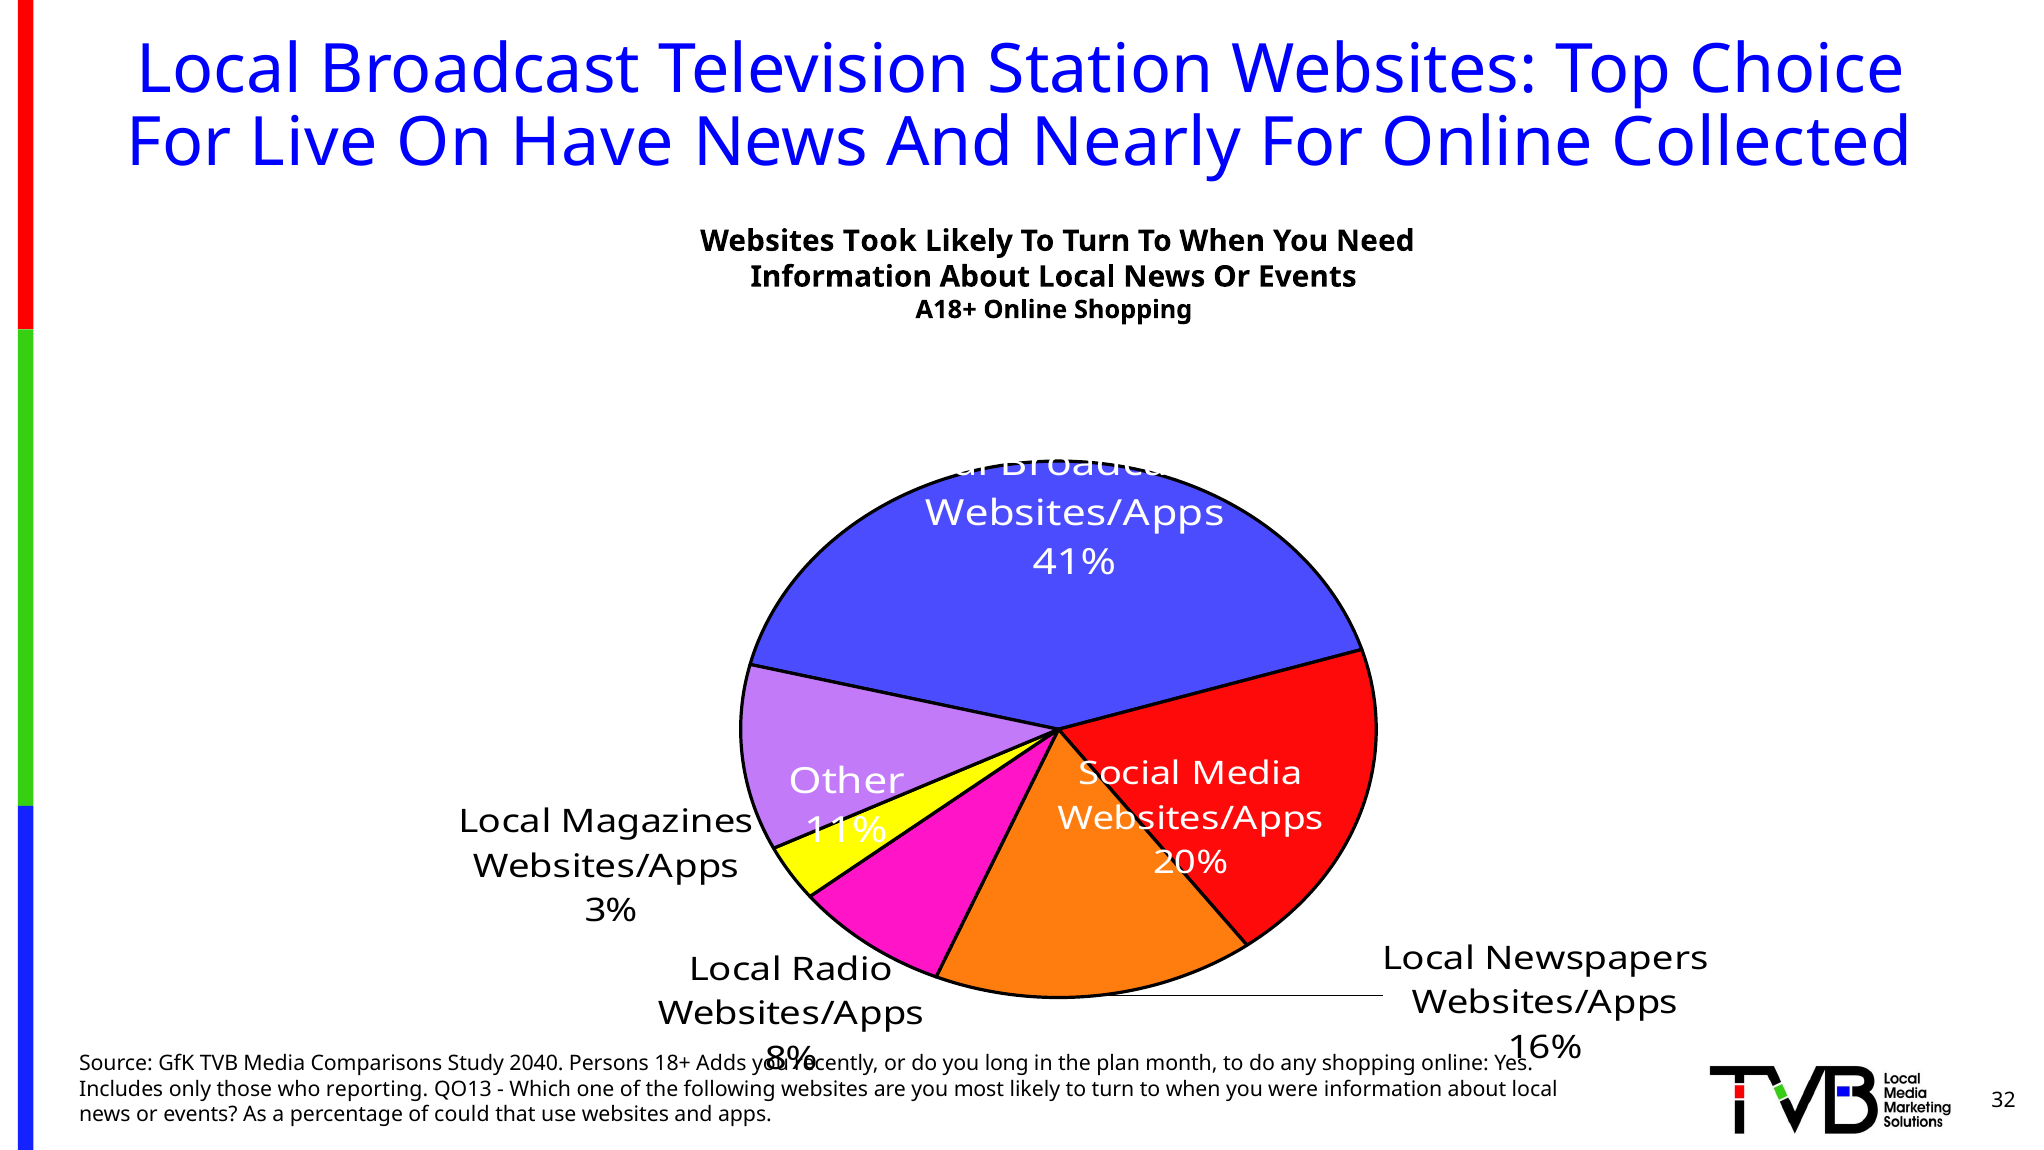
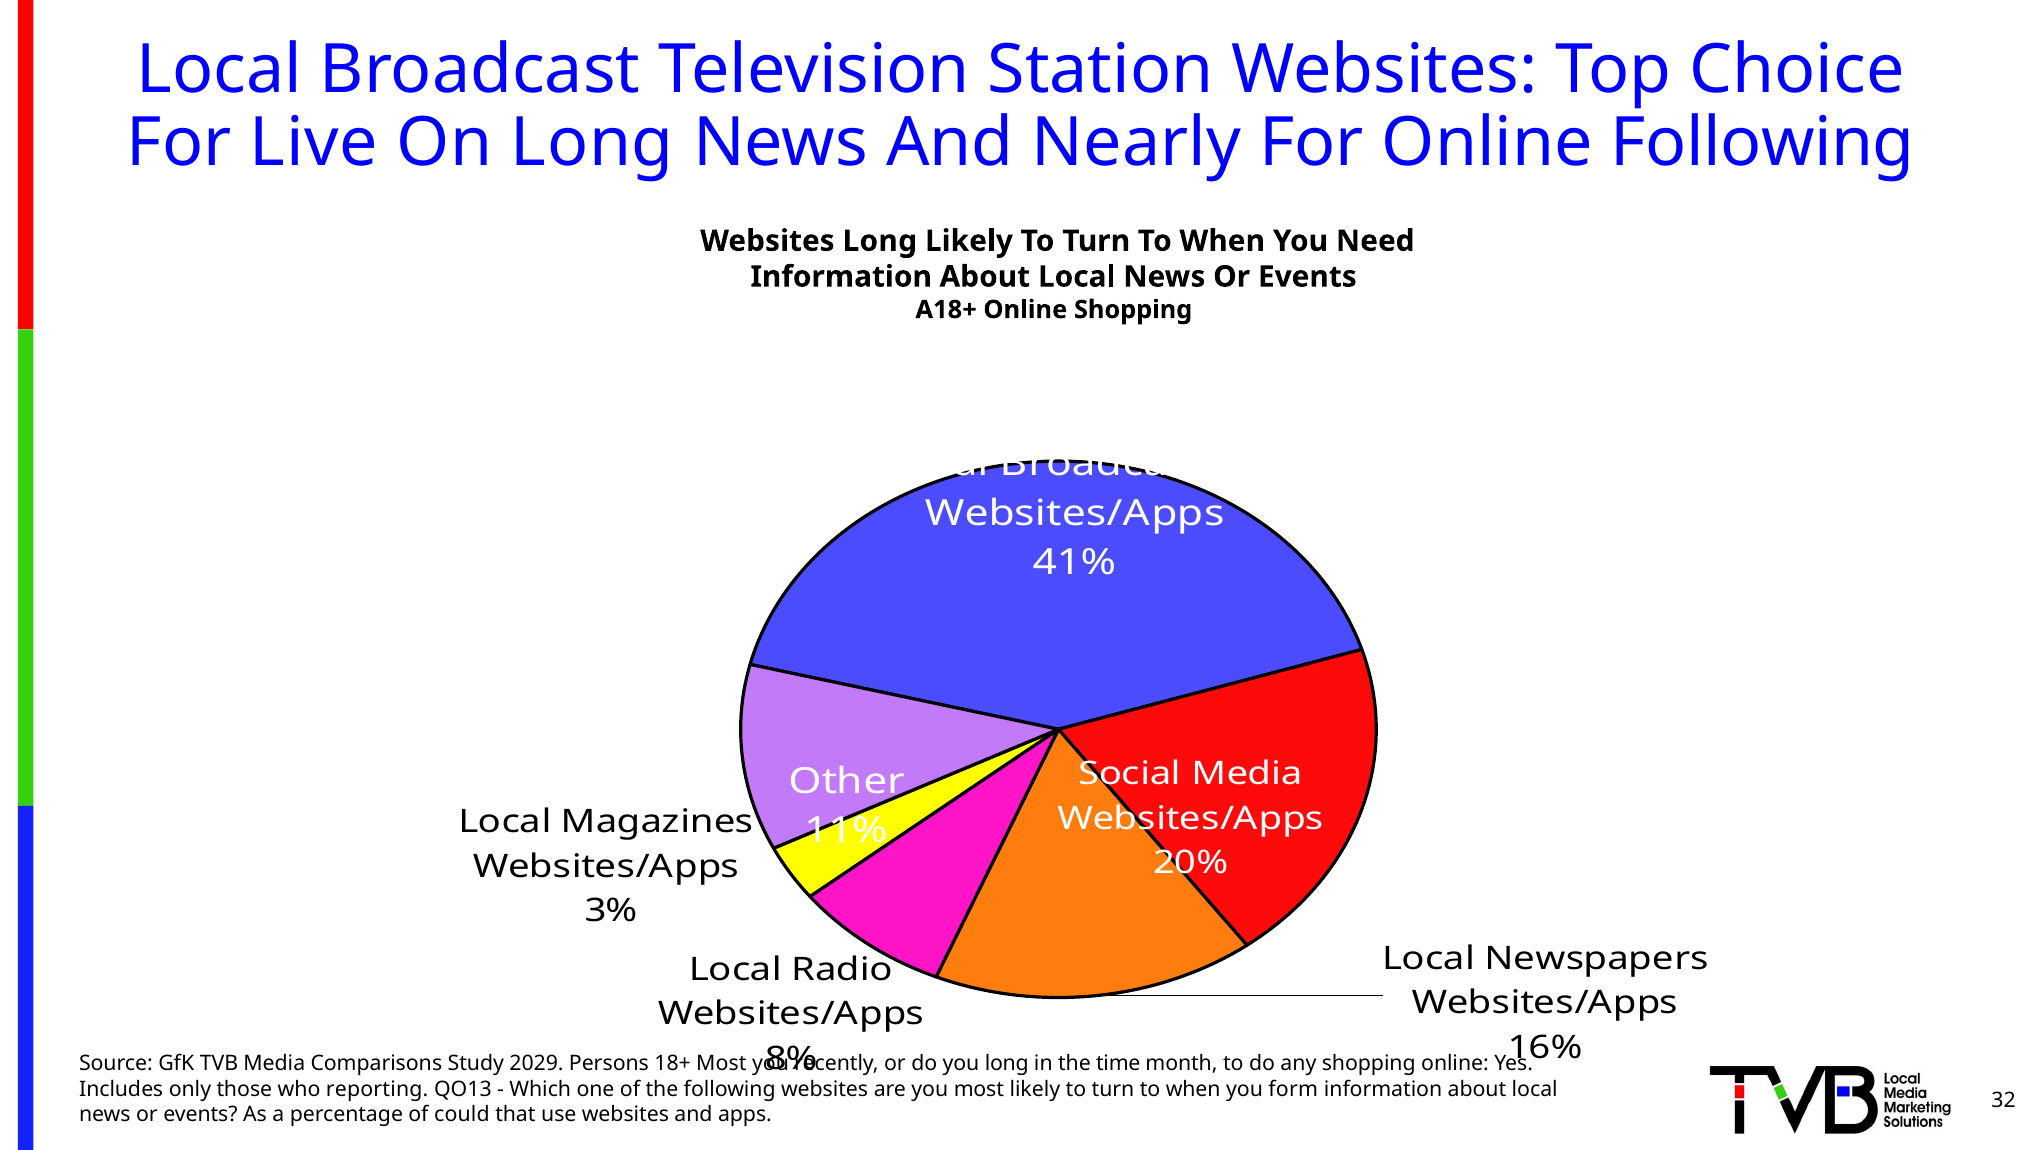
On Have: Have -> Long
Online Collected: Collected -> Following
Websites Took: Took -> Long
2040: 2040 -> 2029
18+ Adds: Adds -> Most
plan: plan -> time
were: were -> form
